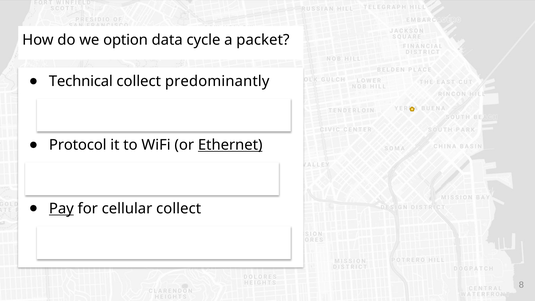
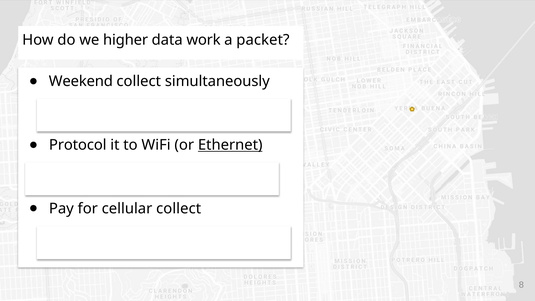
option: option -> higher
data cycle: cycle -> work
Technical: Technical -> Weekend
predominantly: predominantly -> simultaneously
Pay underline: present -> none
